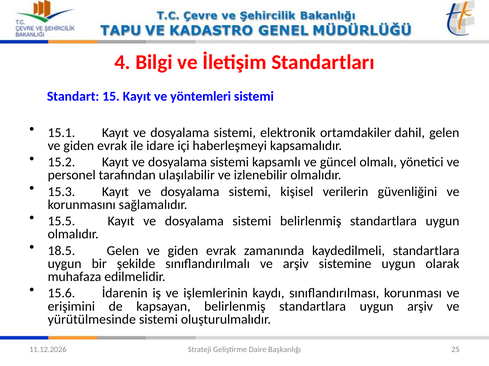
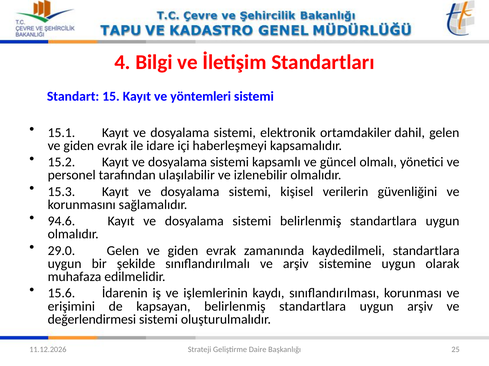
15.5: 15.5 -> 94.6
18.5: 18.5 -> 29.0
yürütülmesinde: yürütülmesinde -> değerlendirmesi
